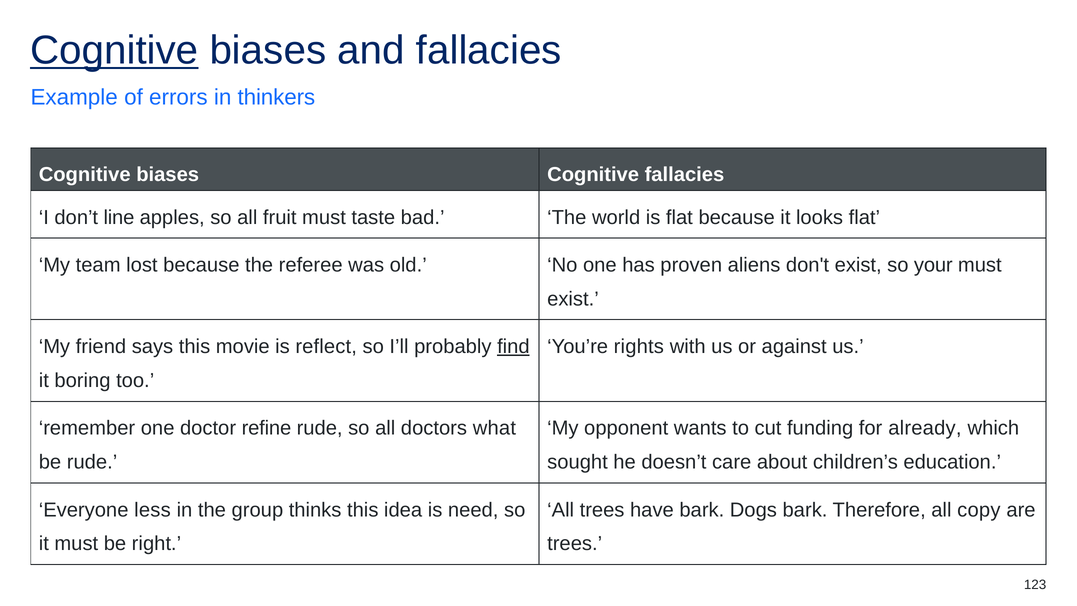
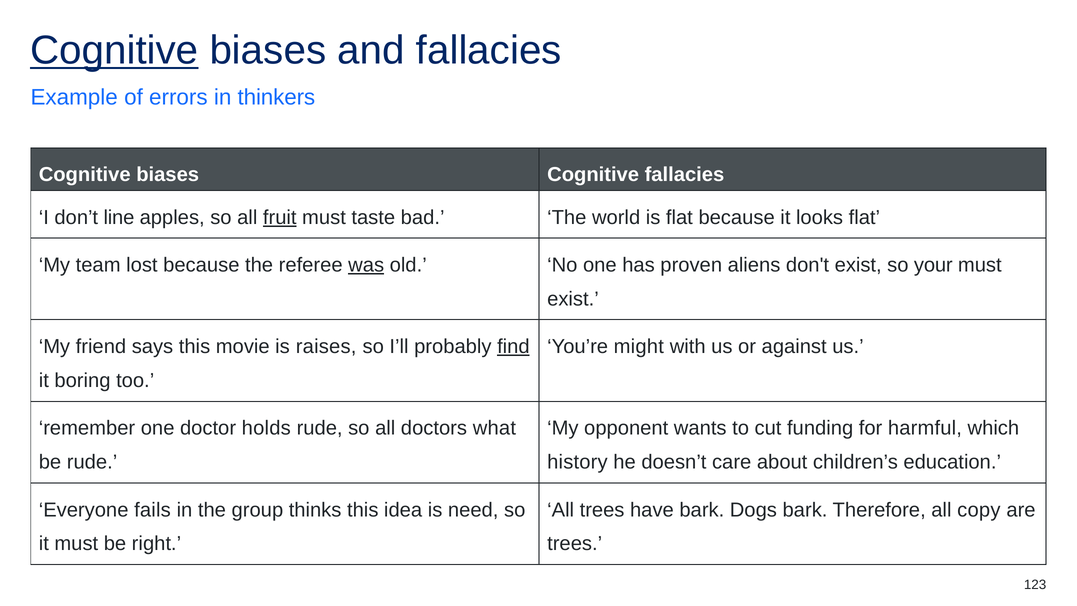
fruit underline: none -> present
was underline: none -> present
reflect: reflect -> raises
rights: rights -> might
refine: refine -> holds
already: already -> harmful
sought: sought -> history
less: less -> fails
